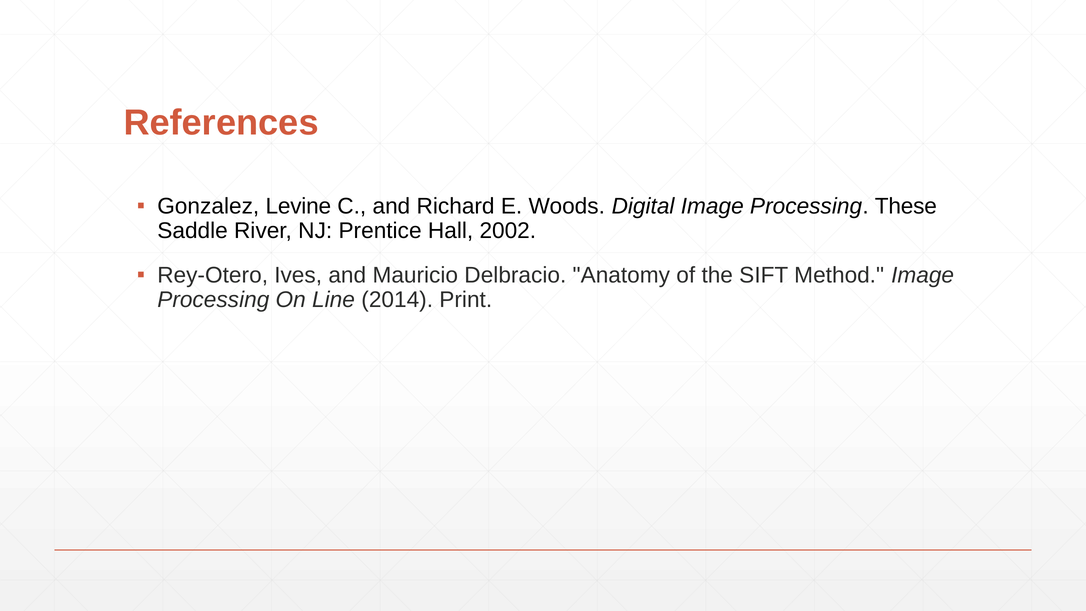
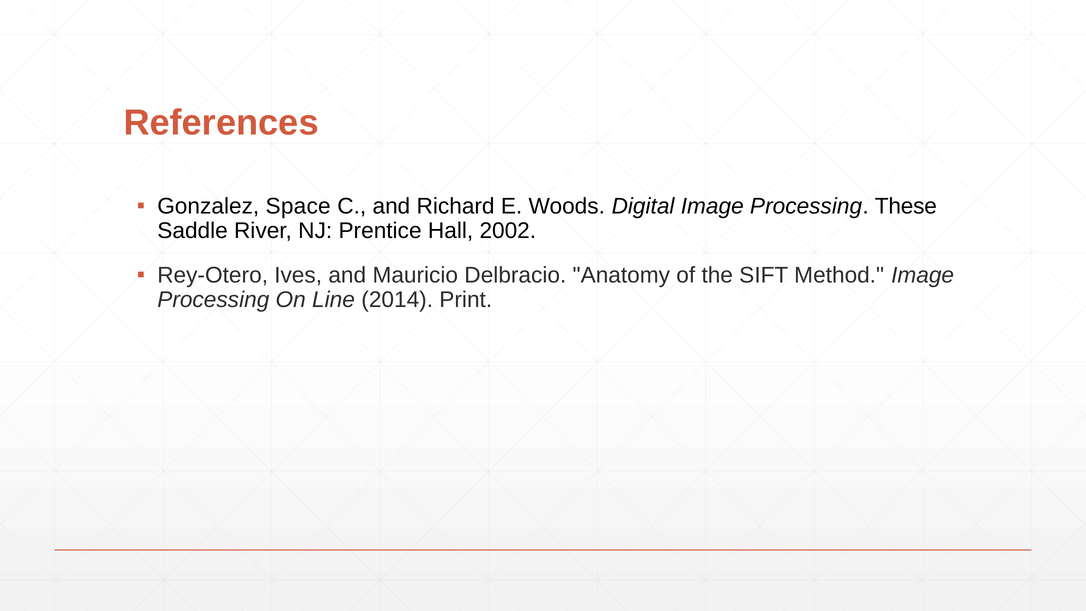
Levine: Levine -> Space
